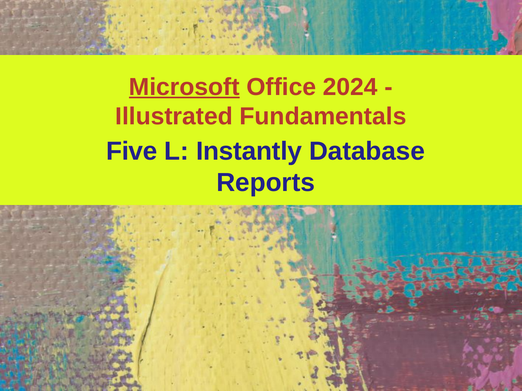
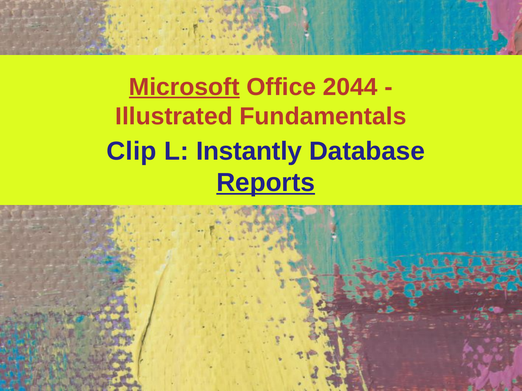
2024: 2024 -> 2044
Five: Five -> Clip
Reports underline: none -> present
